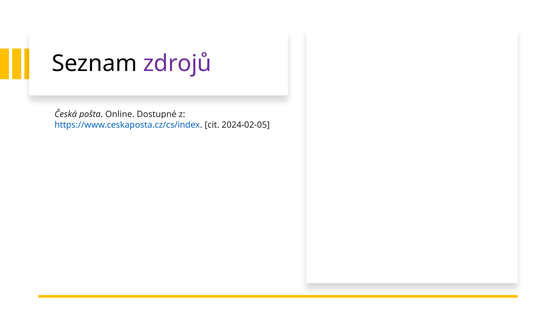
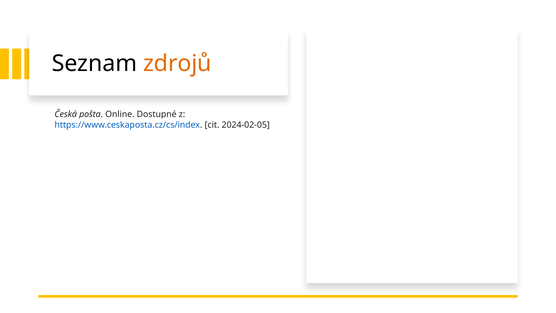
zdrojů colour: purple -> orange
